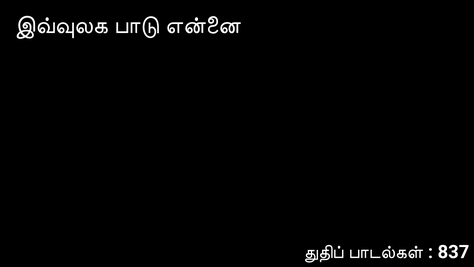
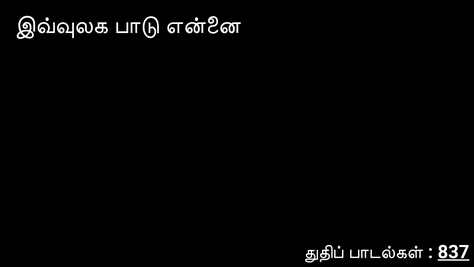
837 underline: none -> present
